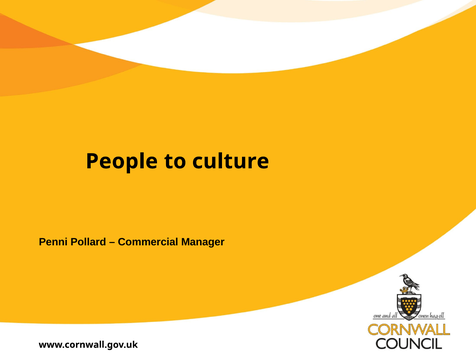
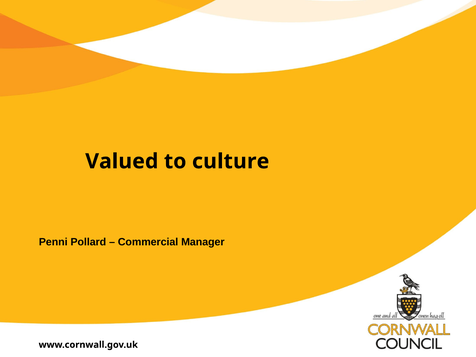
People: People -> Valued
